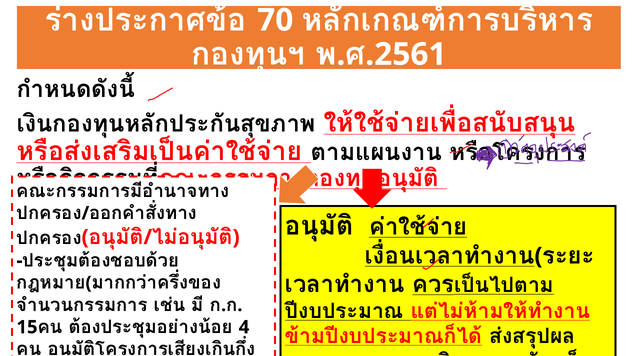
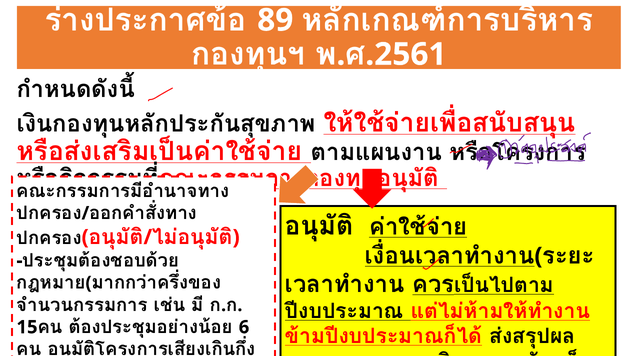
70: 70 -> 89
4: 4 -> 6
